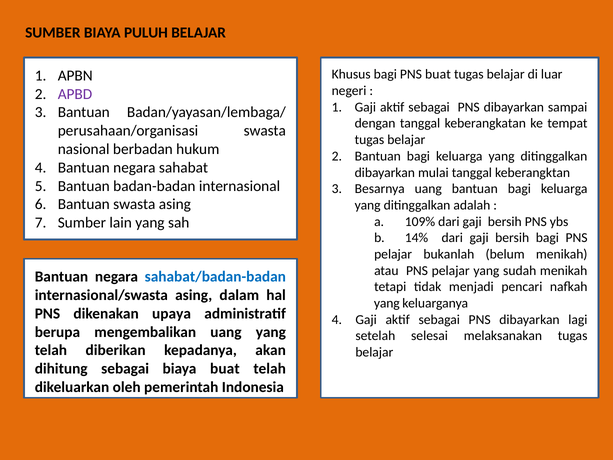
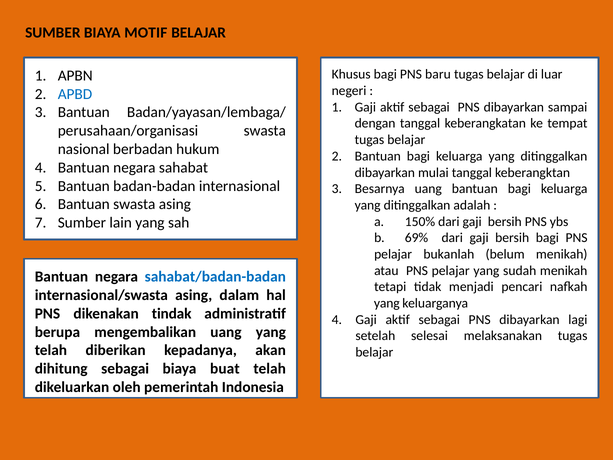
PULUH: PULUH -> MOTIF
PNS buat: buat -> baru
APBD colour: purple -> blue
109%: 109% -> 150%
14%: 14% -> 69%
upaya: upaya -> tindak
